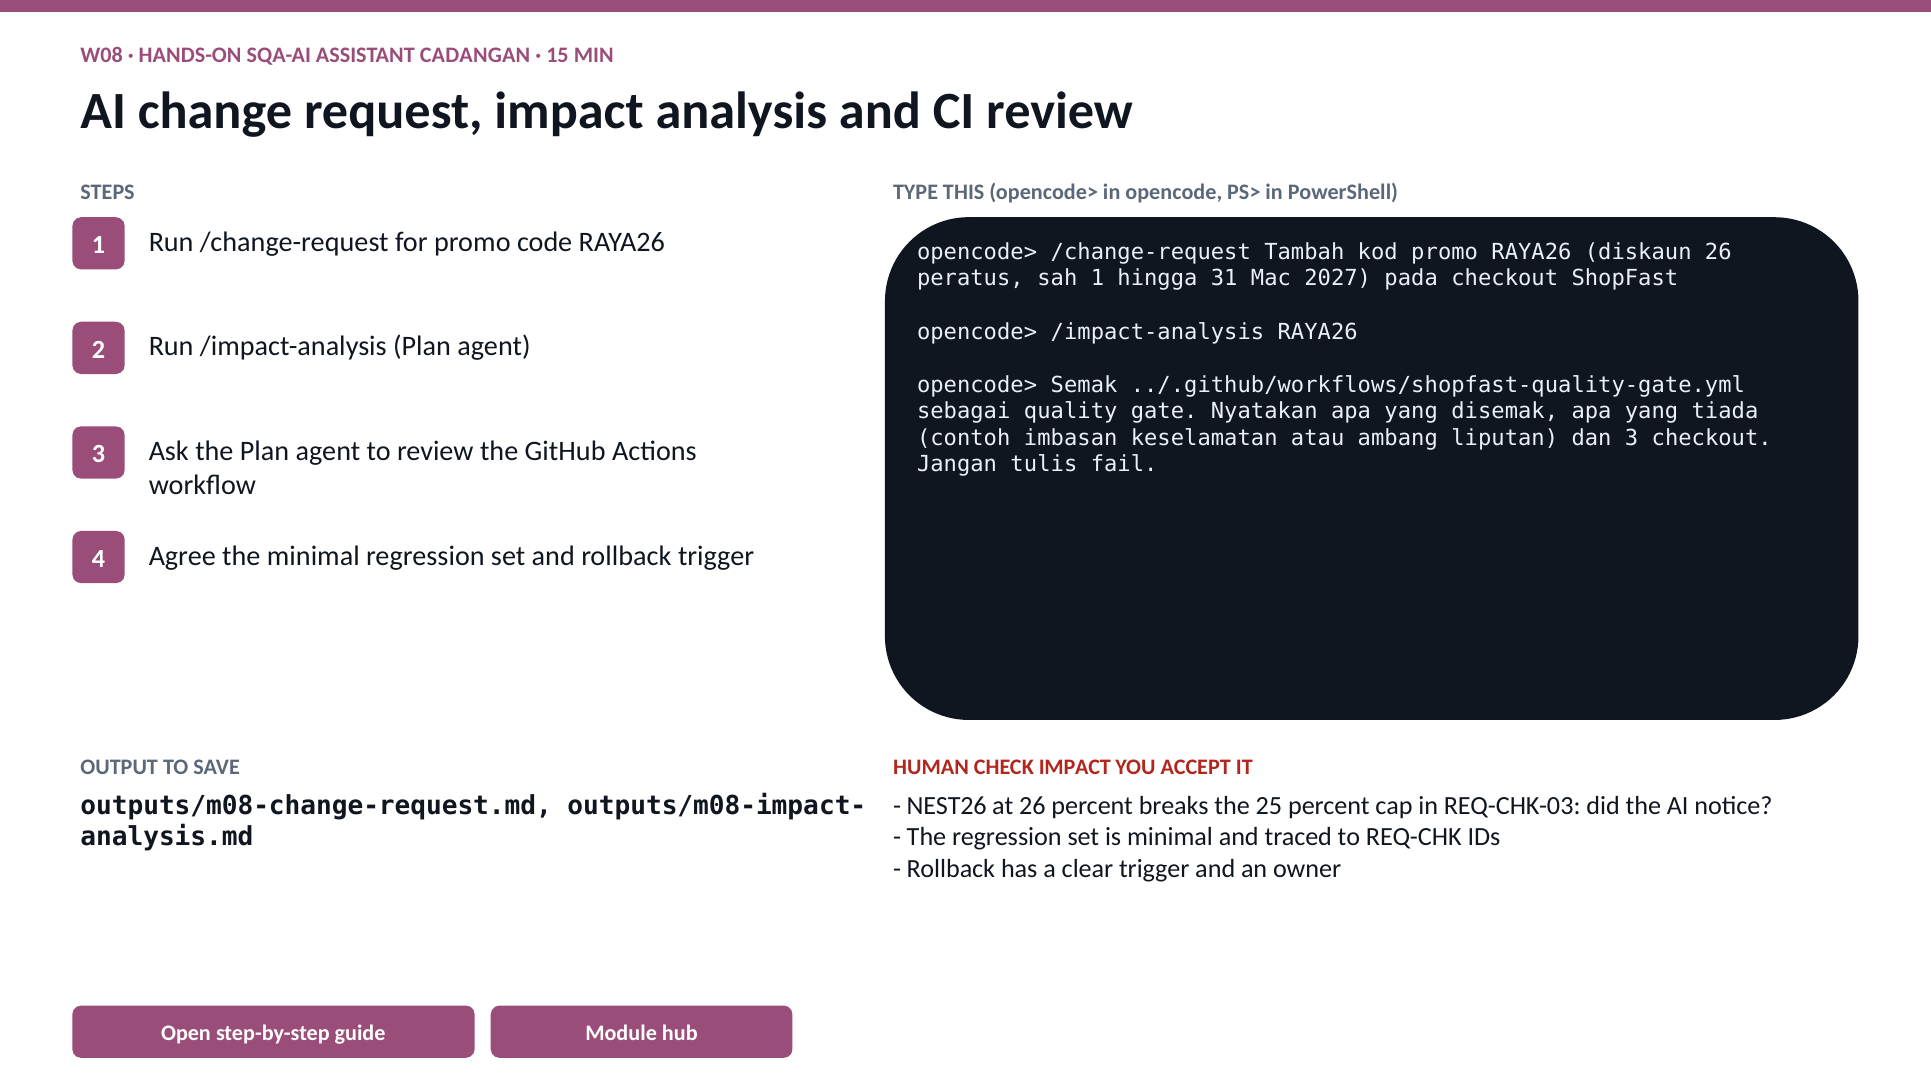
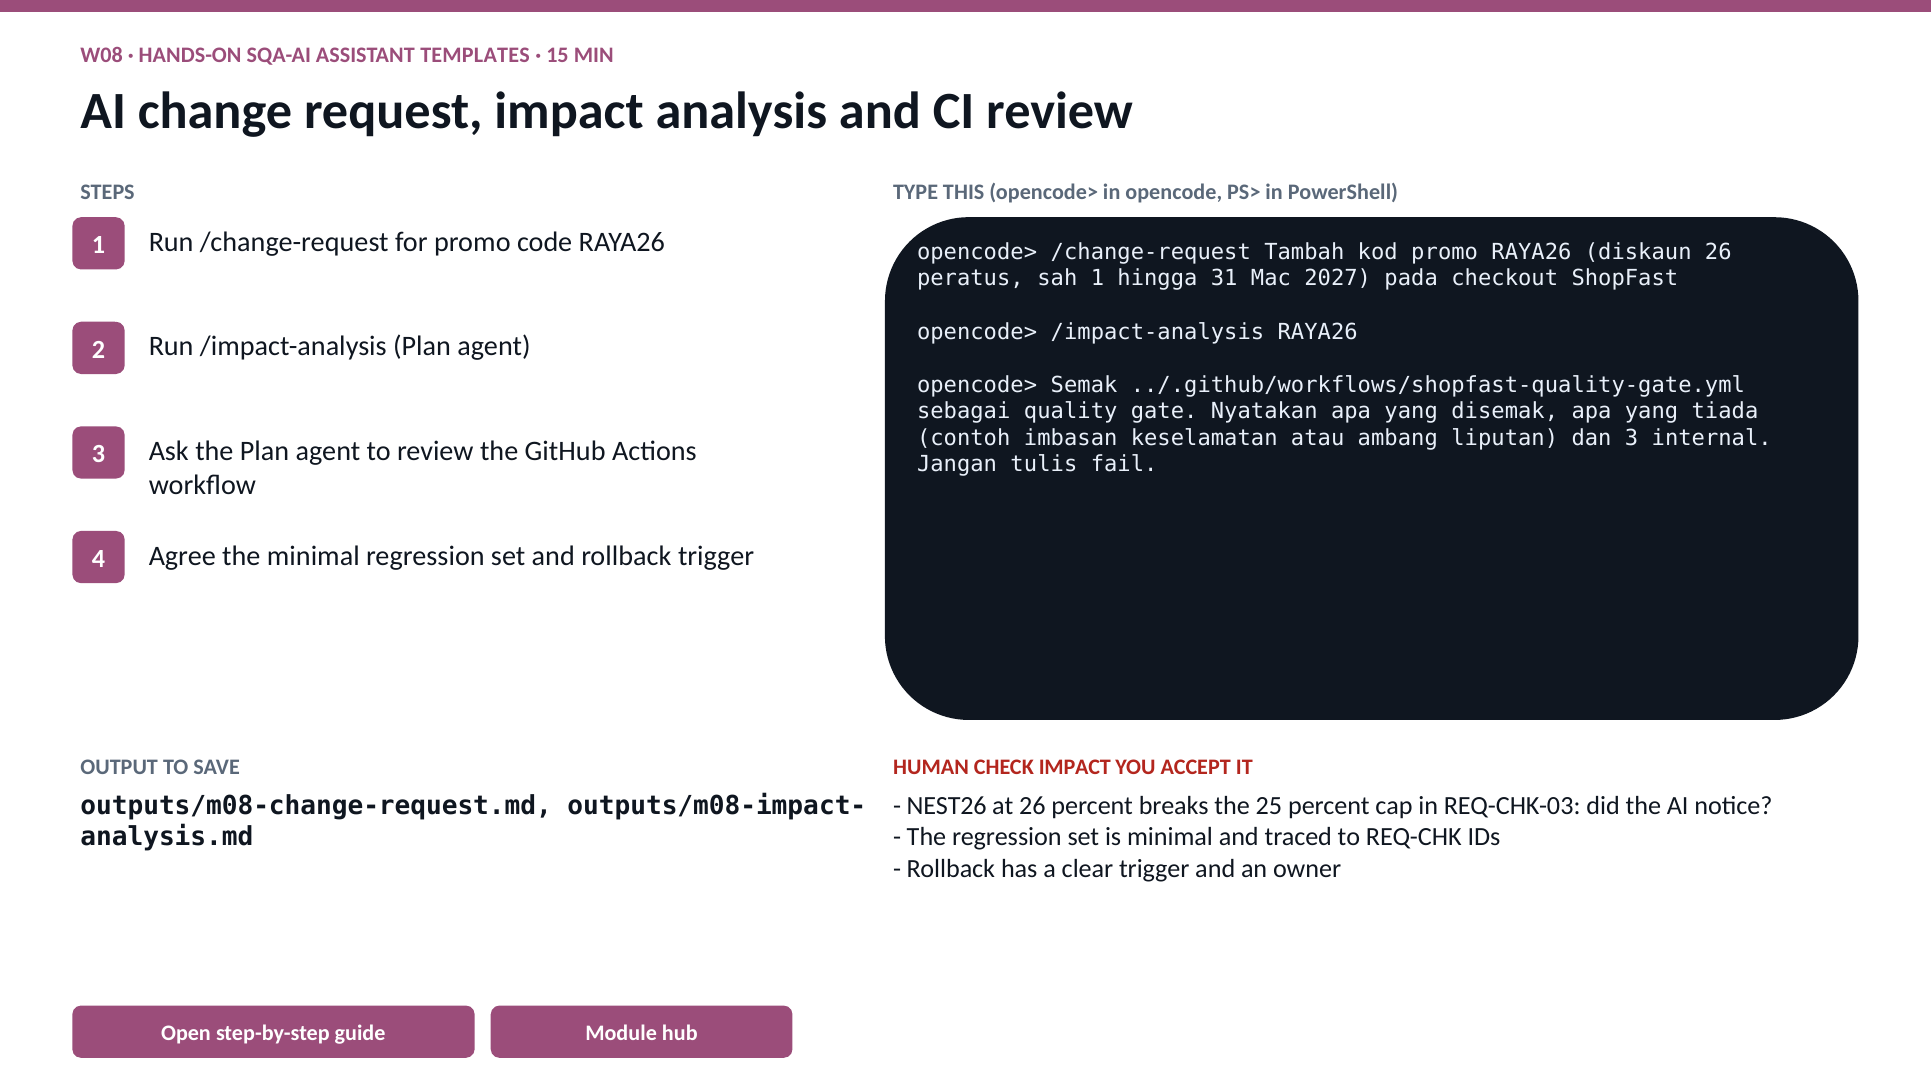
CADANGAN: CADANGAN -> TEMPLATES
3 checkout: checkout -> internal
